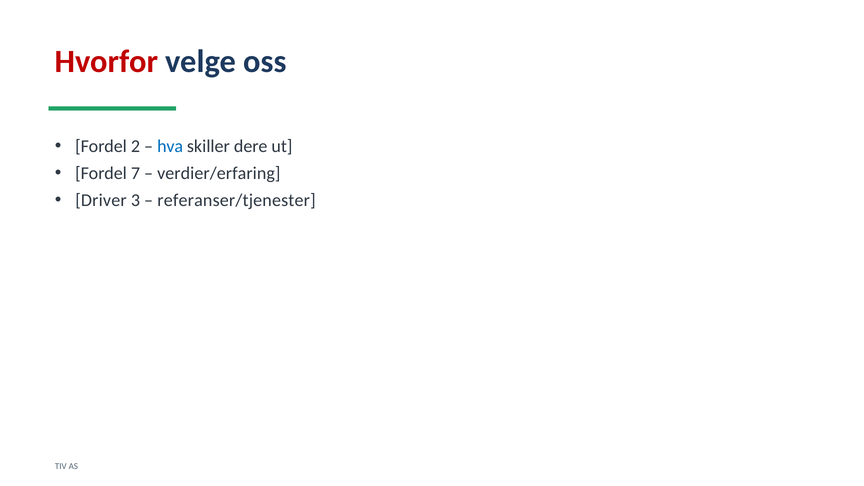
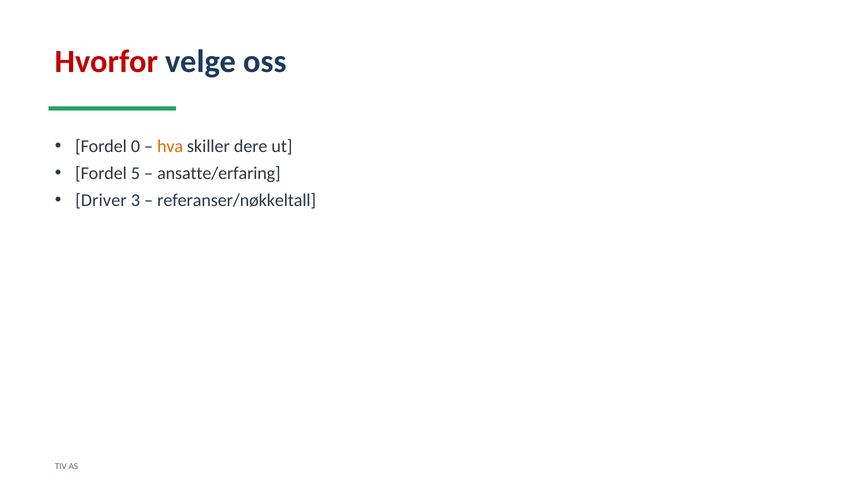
2: 2 -> 0
hva colour: blue -> orange
7: 7 -> 5
verdier/erfaring: verdier/erfaring -> ansatte/erfaring
referanser/tjenester: referanser/tjenester -> referanser/nøkkeltall
